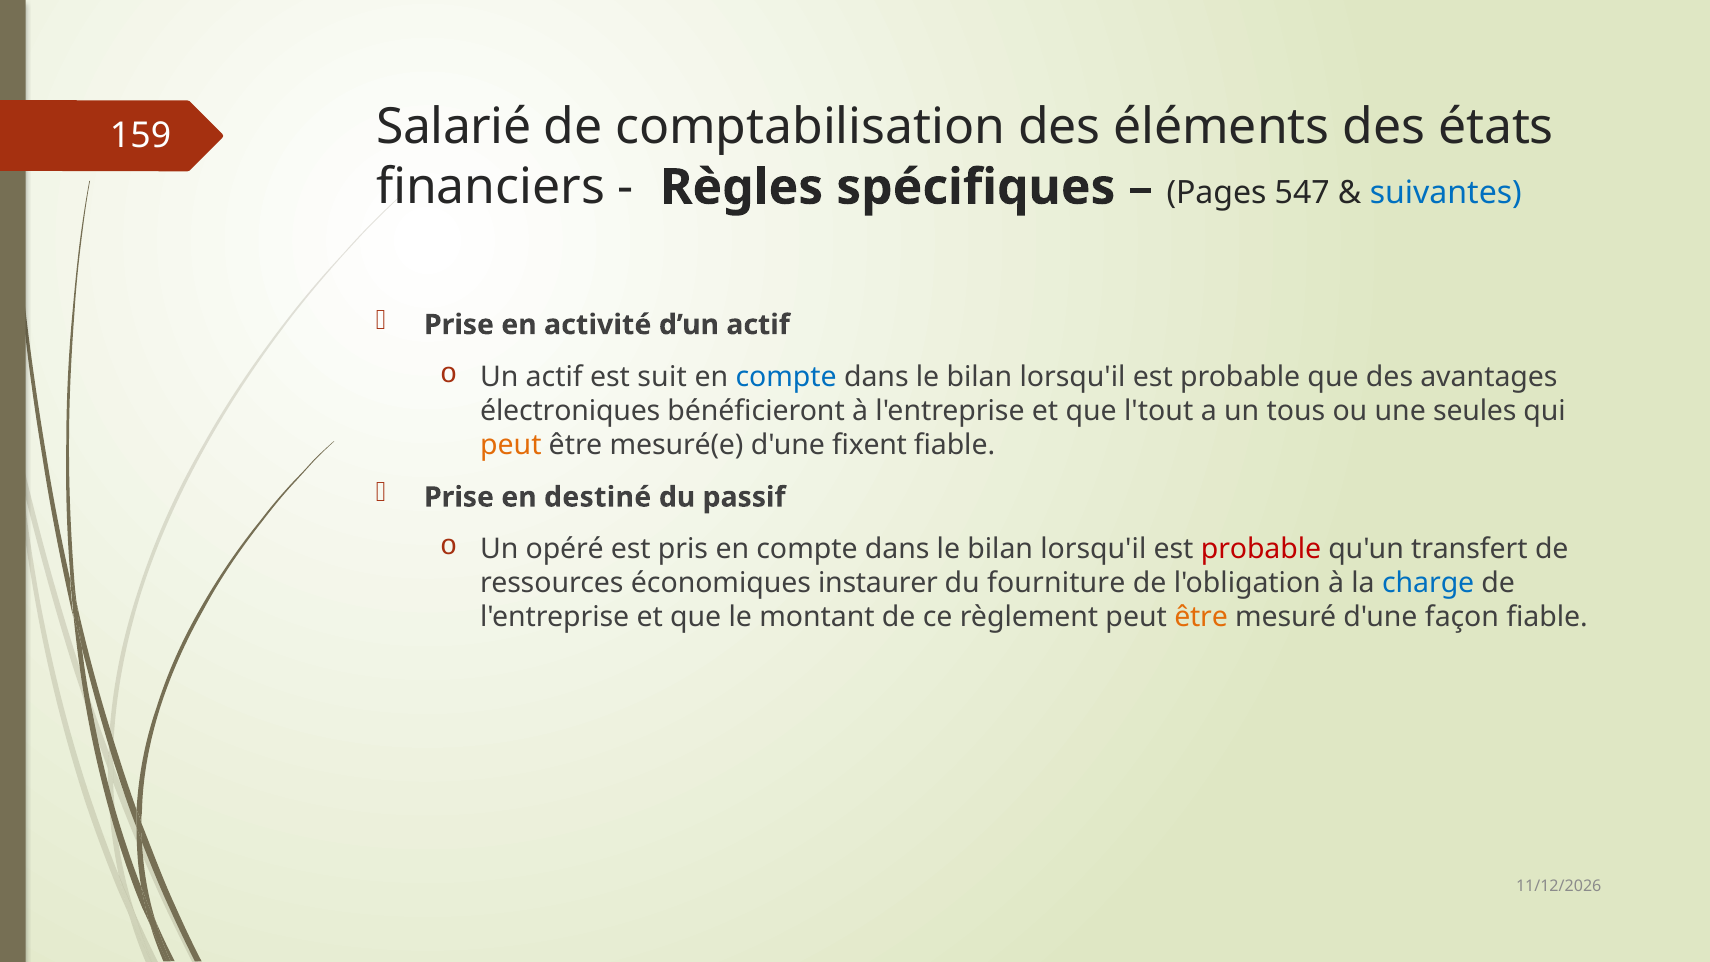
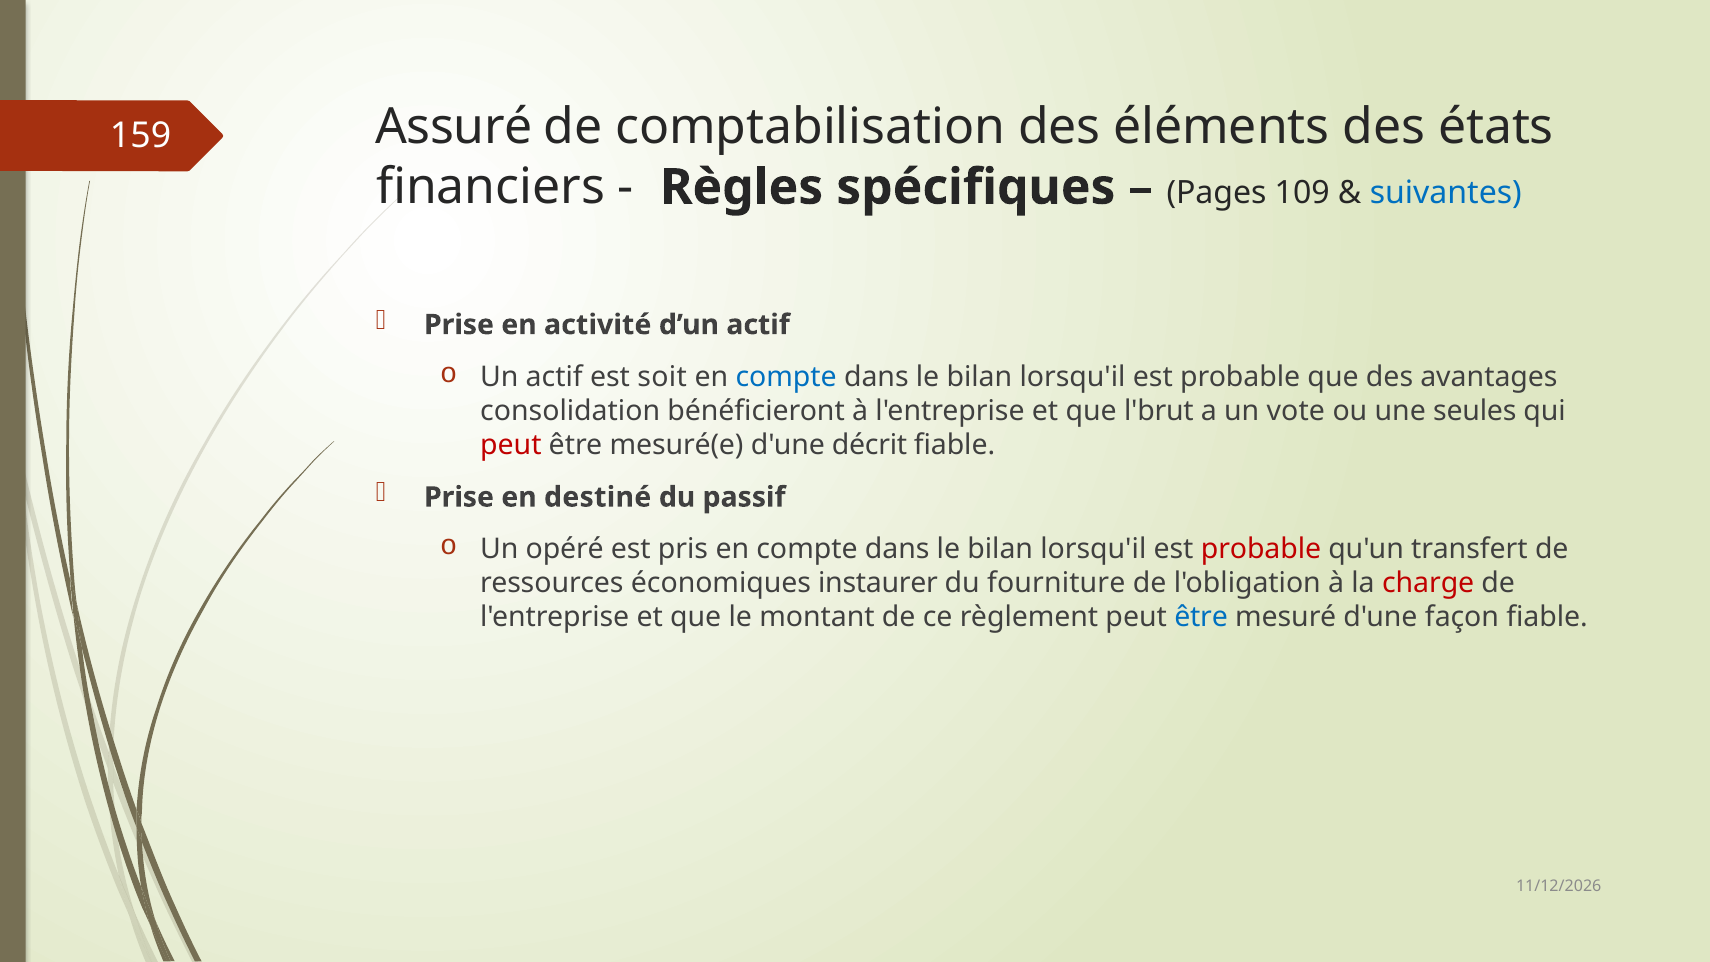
Salarié: Salarié -> Assuré
547: 547 -> 109
suit: suit -> soit
électroniques: électroniques -> consolidation
l'tout: l'tout -> l'brut
tous: tous -> vote
peut at (511, 445) colour: orange -> red
fixent: fixent -> décrit
charge colour: blue -> red
être at (1201, 618) colour: orange -> blue
